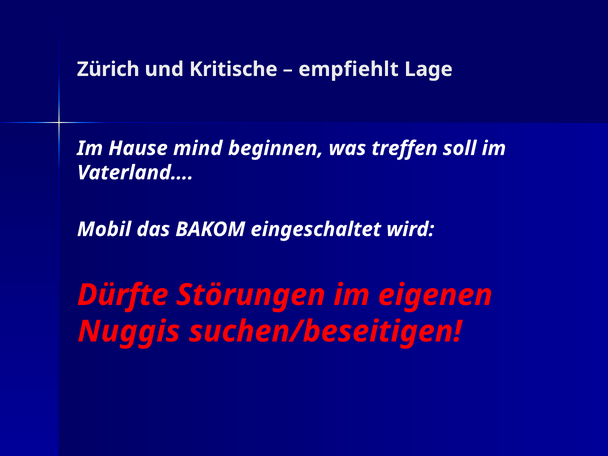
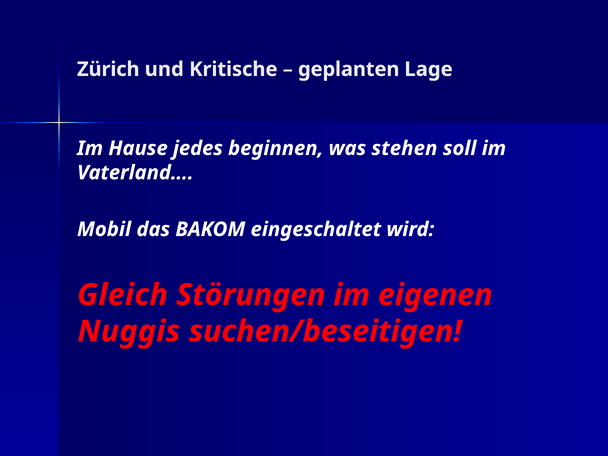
empfiehlt: empfiehlt -> geplanten
mind: mind -> jedes
treffen: treffen -> stehen
Dürfte: Dürfte -> Gleich
